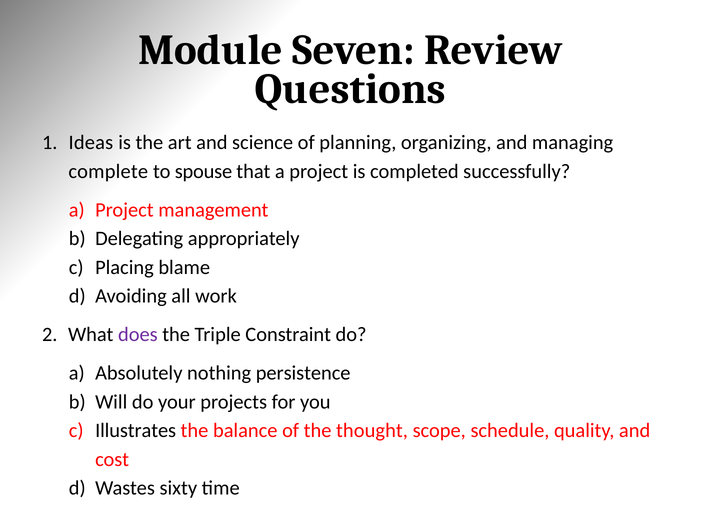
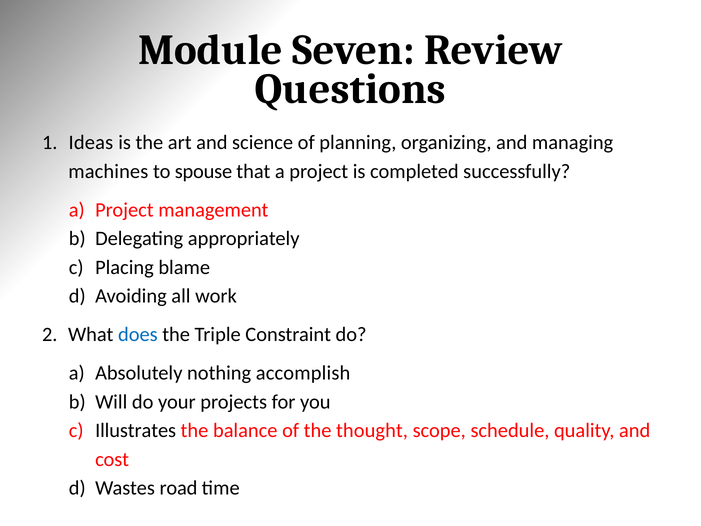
complete: complete -> machines
does colour: purple -> blue
persistence: persistence -> accomplish
sixty: sixty -> road
